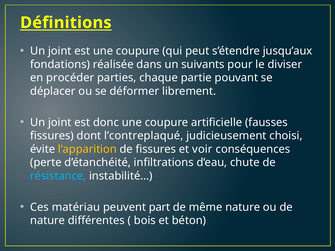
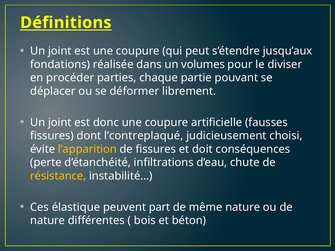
suivants: suivants -> volumes
voir: voir -> doit
résistance colour: light blue -> yellow
matériau: matériau -> élastique
